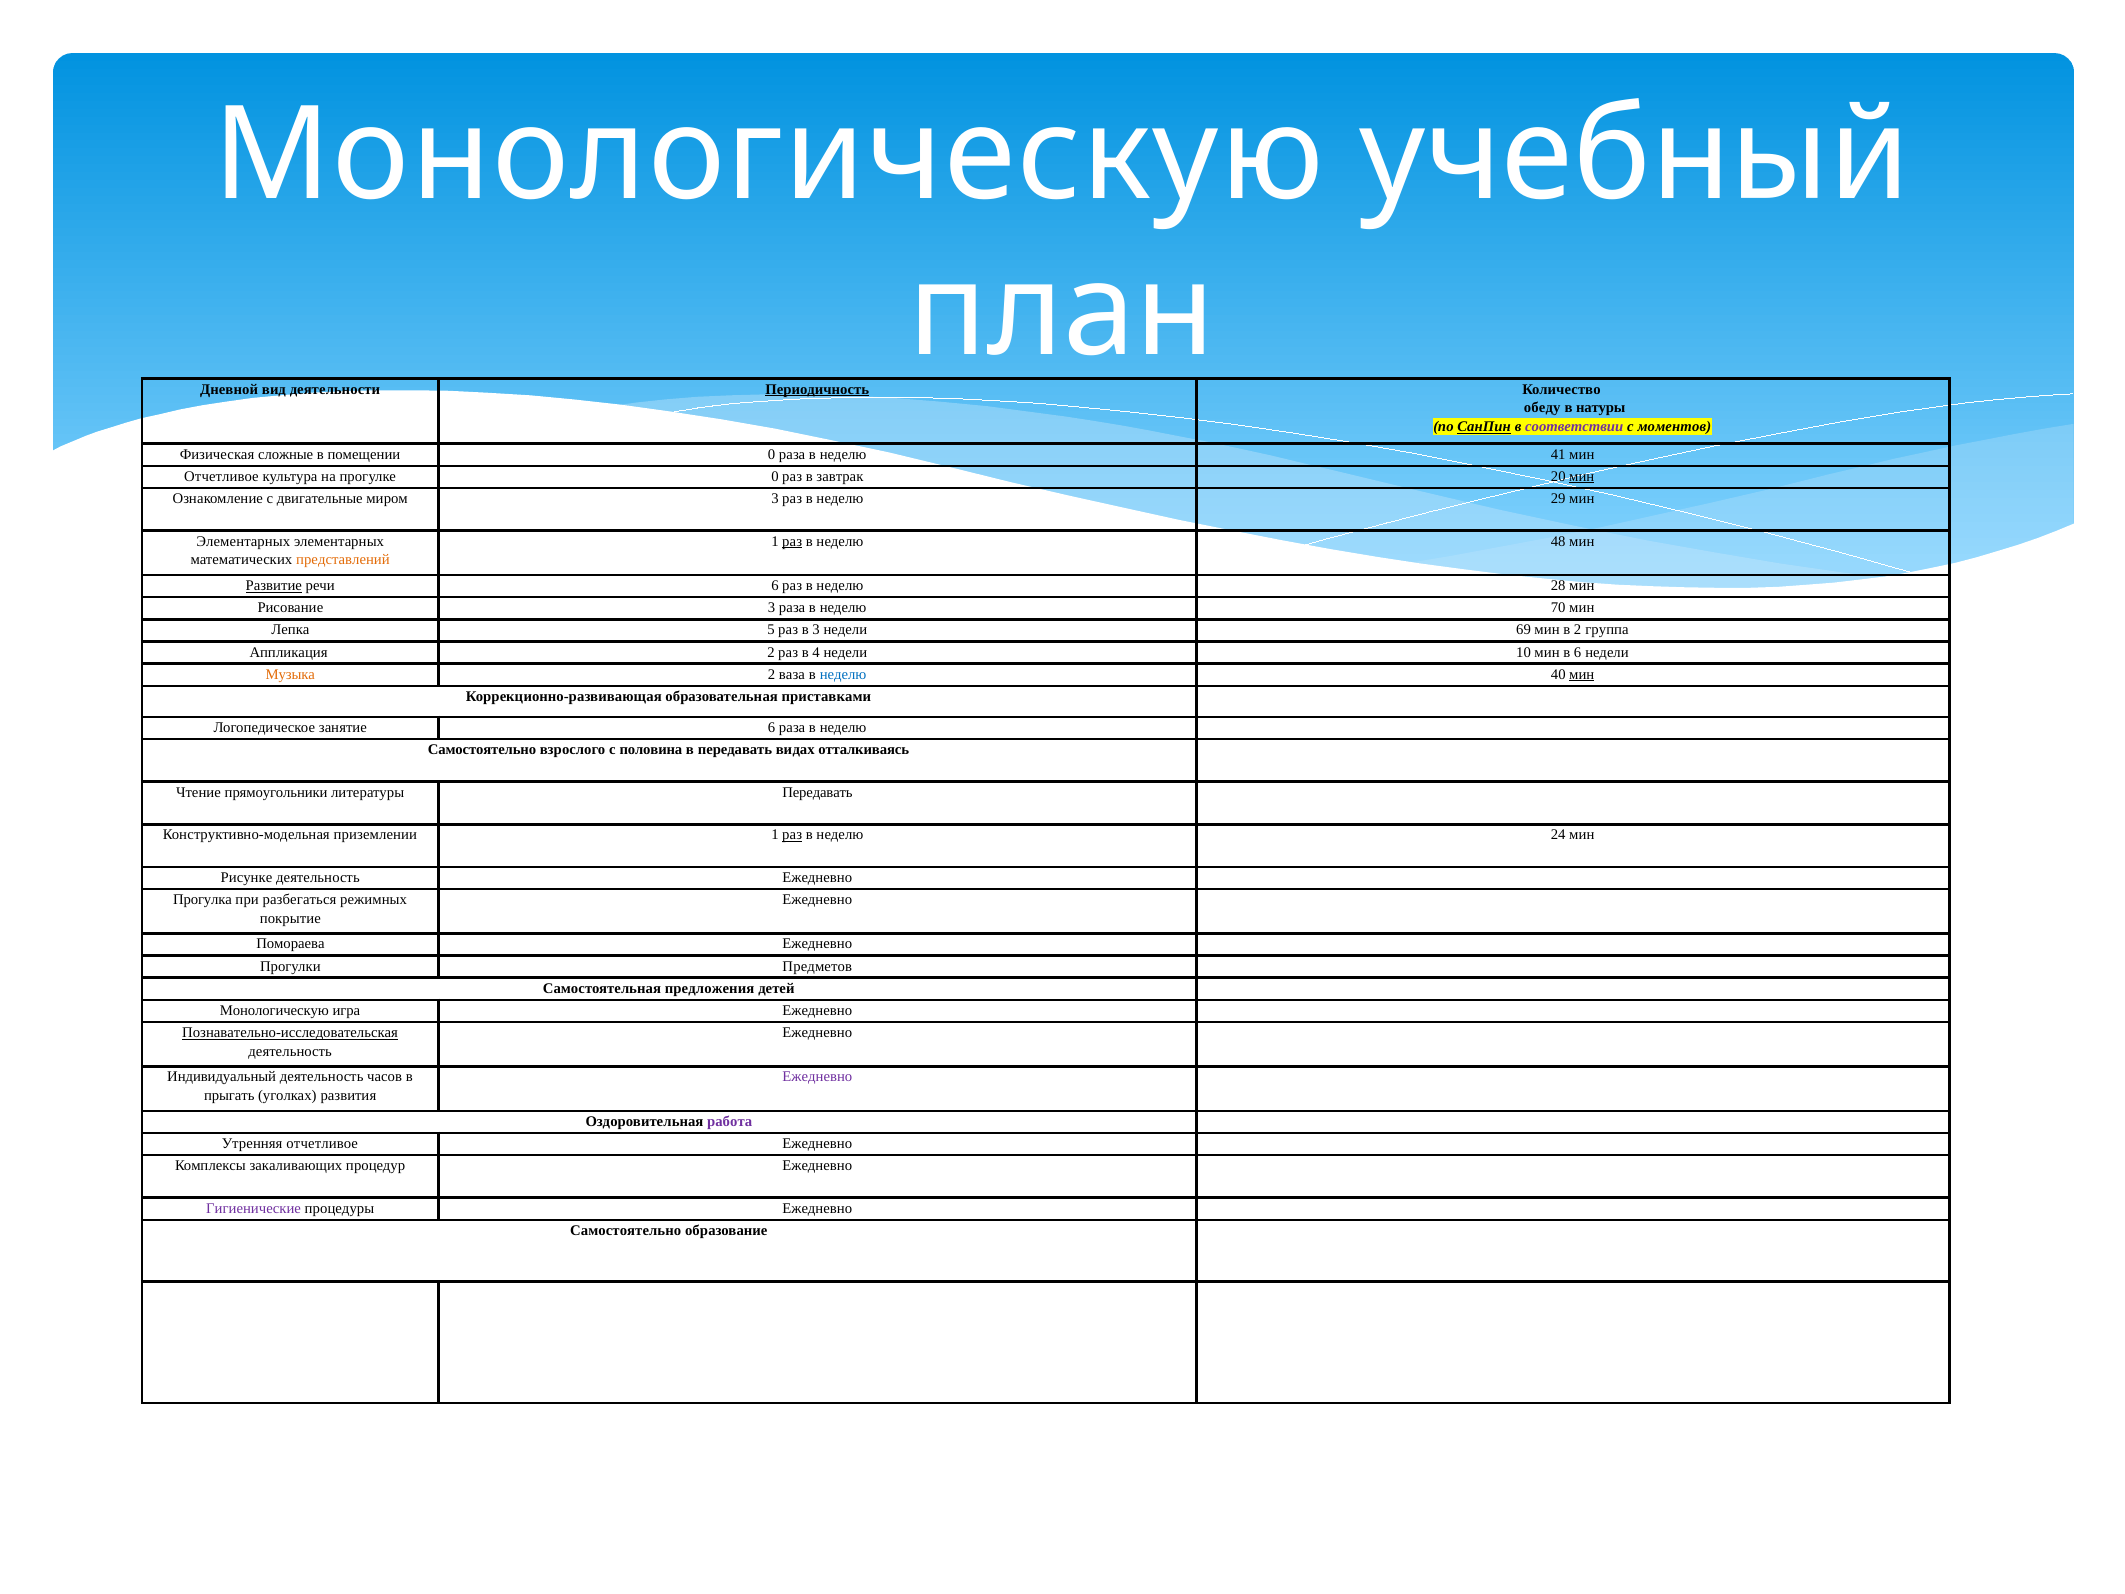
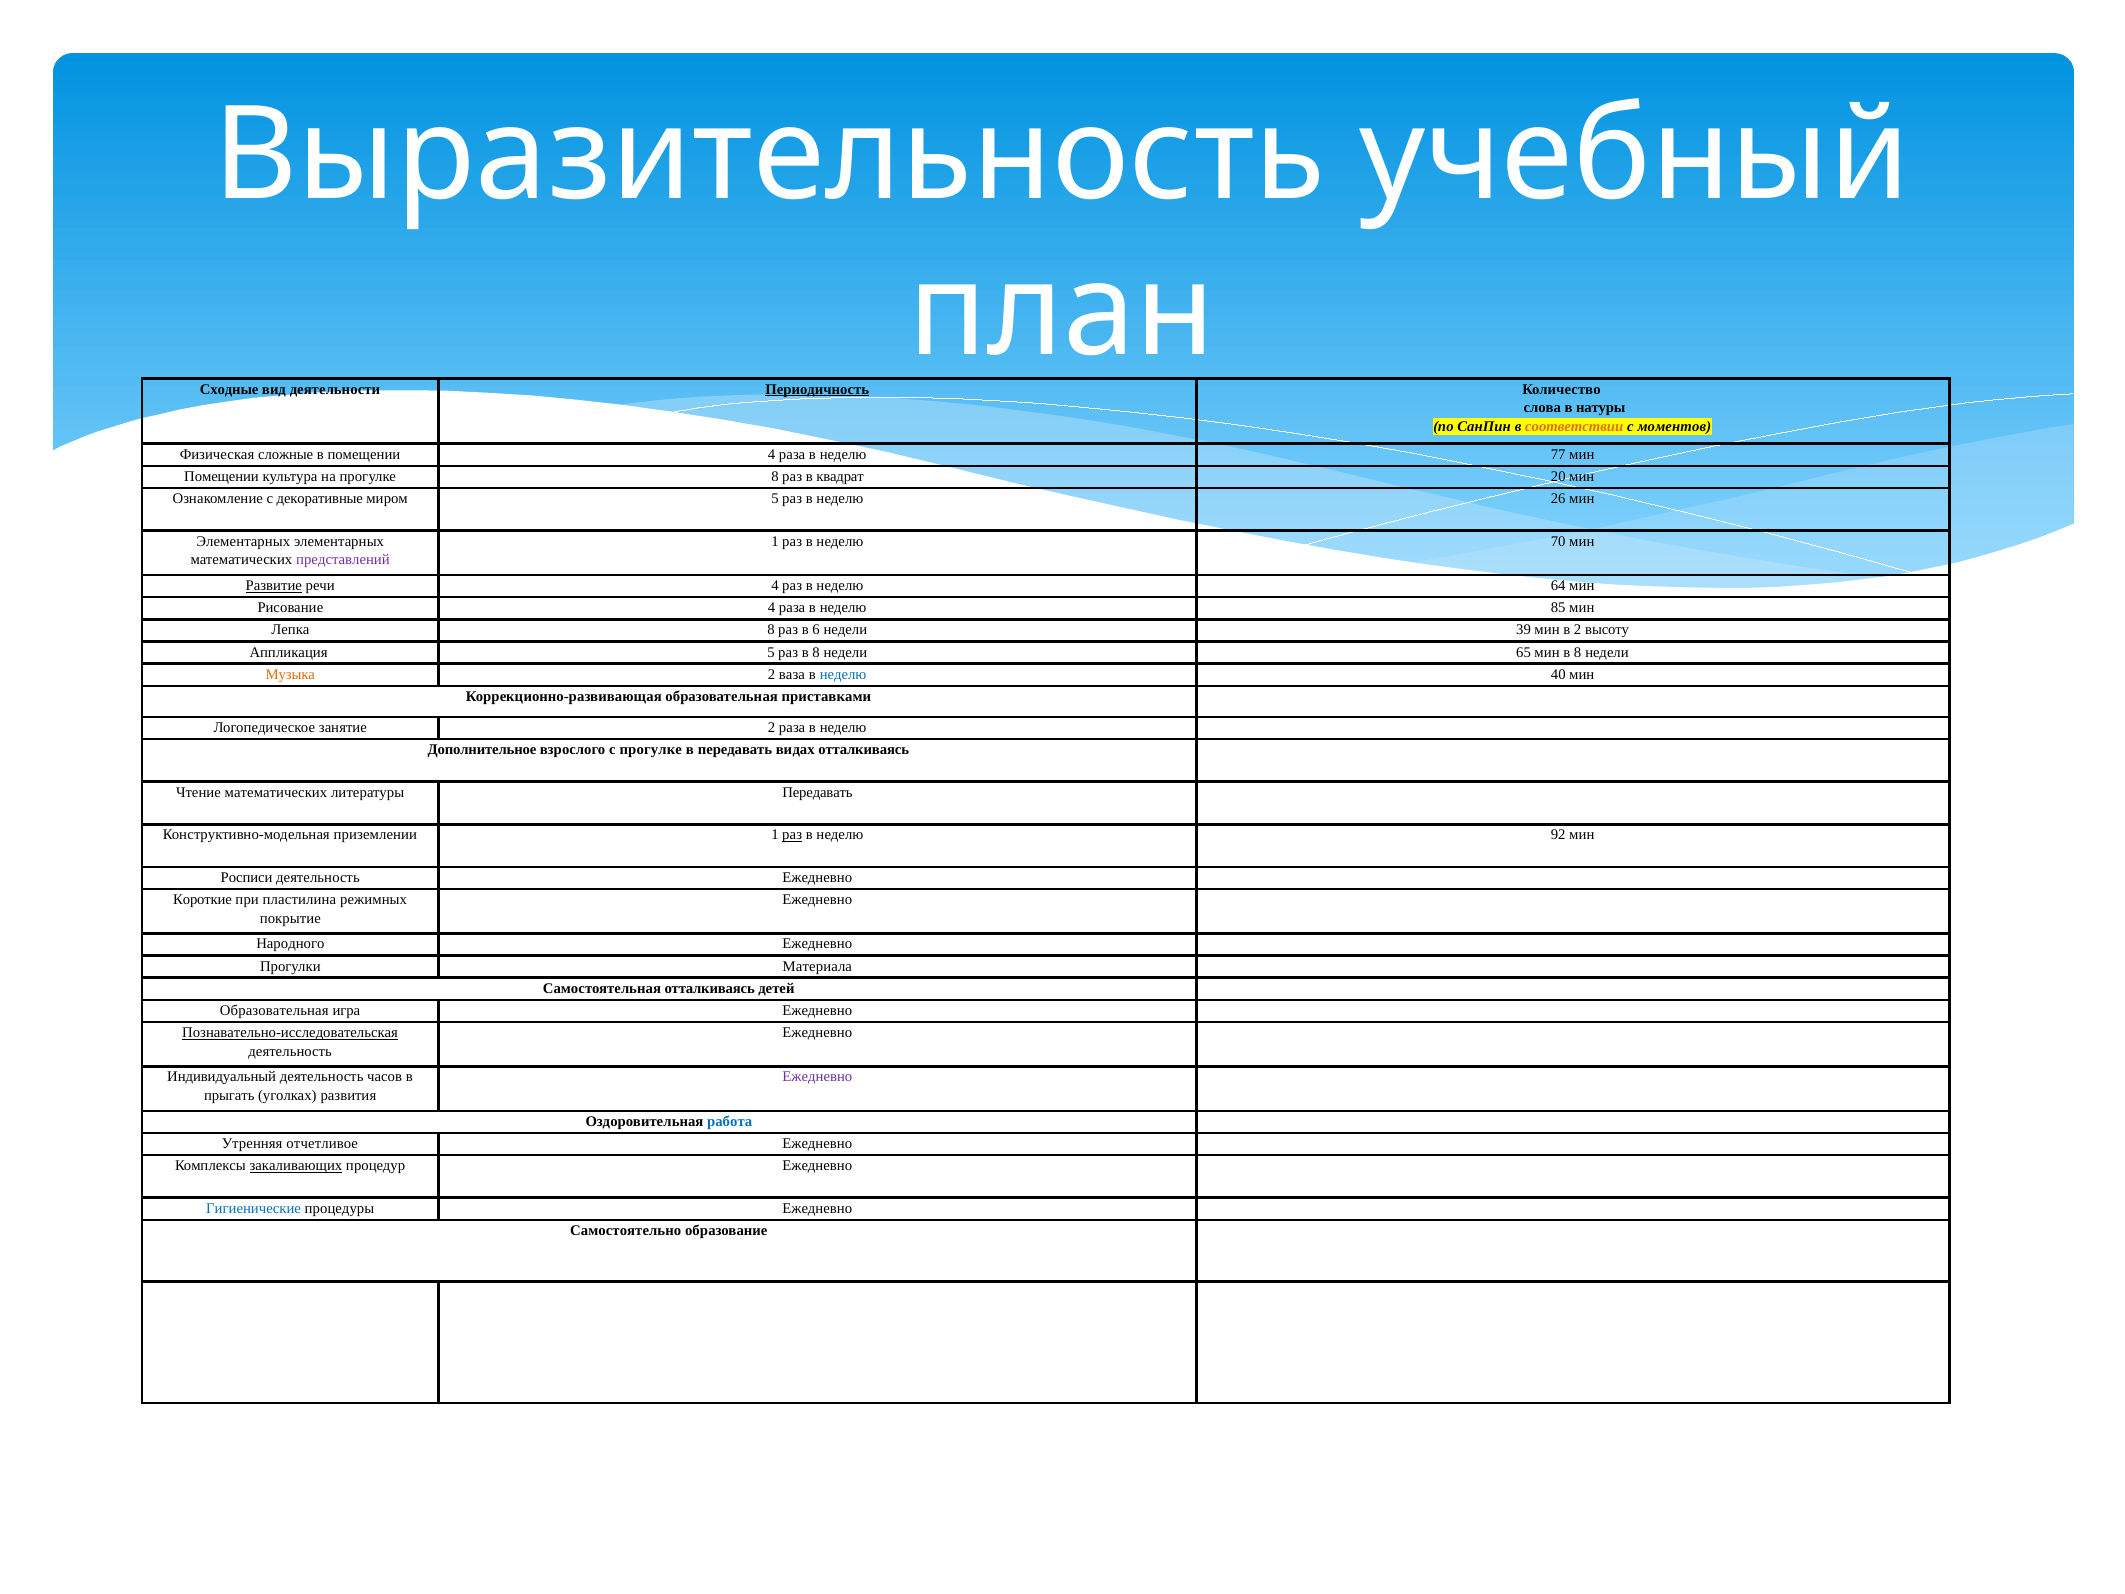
Монологическую at (769, 155): Монологическую -> Выразительность
Дневной: Дневной -> Сходные
обеду: обеду -> слова
СанПин underline: present -> none
соответствии colour: purple -> orange
помещении 0: 0 -> 4
41: 41 -> 77
Отчетливое at (221, 476): Отчетливое -> Помещении
прогулке 0: 0 -> 8
завтрак: завтрак -> квадрат
мин at (1582, 476) underline: present -> none
двигательные: двигательные -> декоративные
миром 3: 3 -> 5
29: 29 -> 26
раз at (792, 541) underline: present -> none
48: 48 -> 70
представлений colour: orange -> purple
речи 6: 6 -> 4
28: 28 -> 64
Рисование 3: 3 -> 4
70: 70 -> 85
Лепка 5: 5 -> 8
в 3: 3 -> 6
69: 69 -> 39
группа: группа -> высоту
Аппликация 2: 2 -> 5
раз в 4: 4 -> 8
10: 10 -> 65
мин в 6: 6 -> 8
мин at (1582, 674) underline: present -> none
занятие 6: 6 -> 2
Самостоятельно at (482, 750): Самостоятельно -> Дополнительное
с половина: половина -> прогулке
Чтение прямоугольники: прямоугольники -> математических
24: 24 -> 92
Рисунке: Рисунке -> Росписи
Прогулка: Прогулка -> Короткие
разбегаться: разбегаться -> пластилина
Помораева: Помораева -> Народного
Предметов: Предметов -> Материала
Самостоятельная предложения: предложения -> отталкиваясь
Монологическую at (274, 1010): Монологическую -> Образовательная
работа colour: purple -> blue
закаливающих underline: none -> present
Гигиенические colour: purple -> blue
